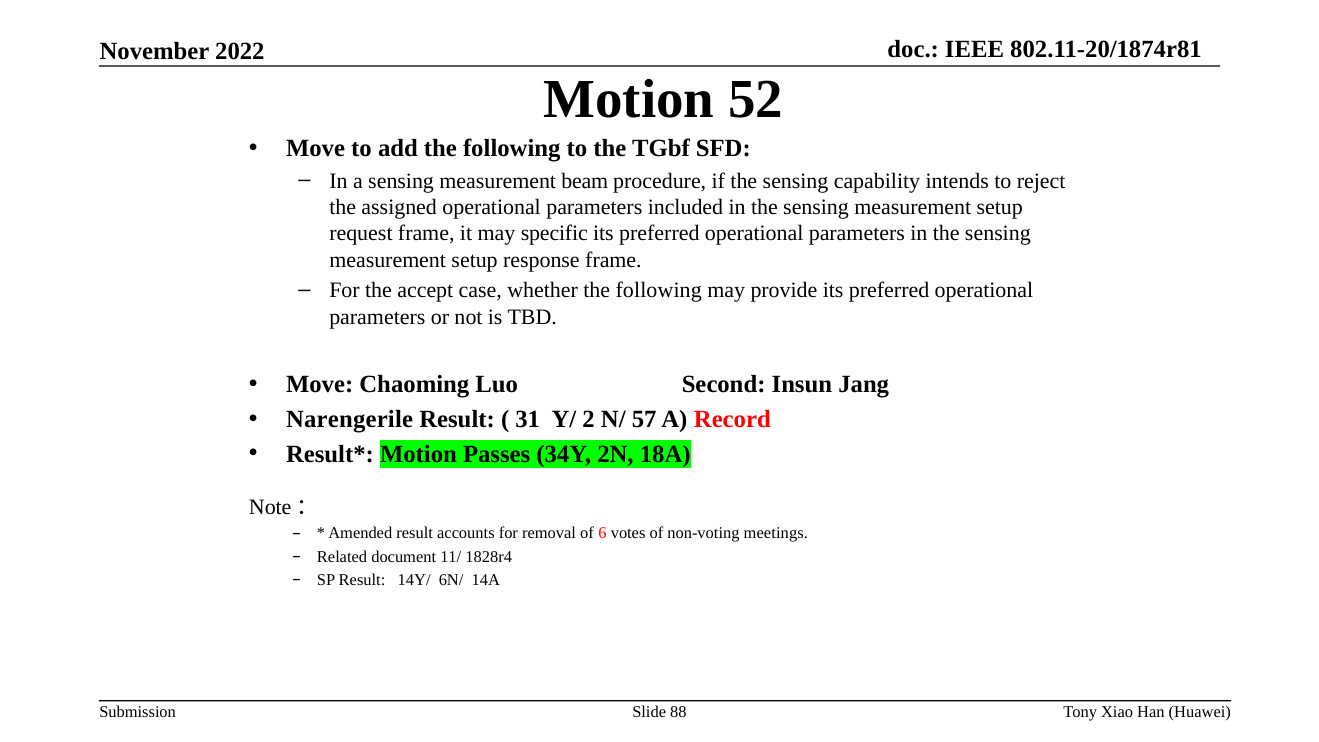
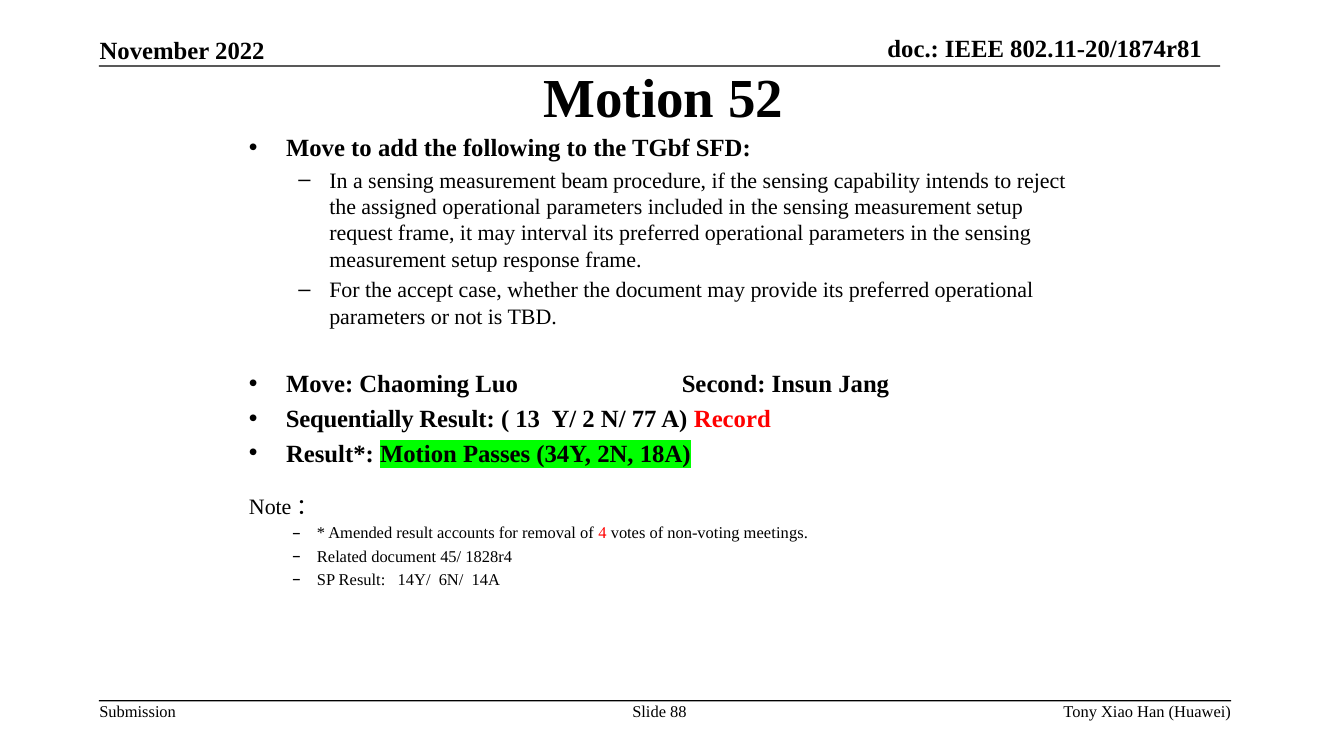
specific: specific -> interval
whether the following: following -> document
Narengerile: Narengerile -> Sequentially
31: 31 -> 13
57: 57 -> 77
6: 6 -> 4
11/: 11/ -> 45/
